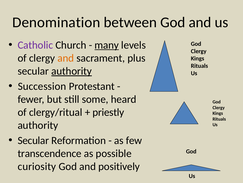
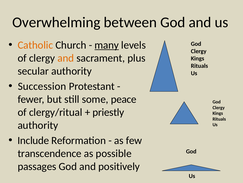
Denomination: Denomination -> Overwhelming
Catholic colour: purple -> orange
authority at (72, 71) underline: present -> none
heard: heard -> peace
Secular at (33, 140): Secular -> Include
curiosity: curiosity -> passages
